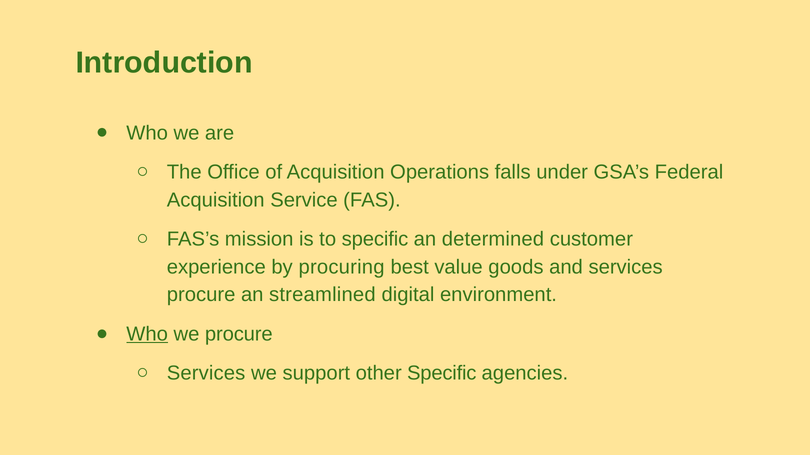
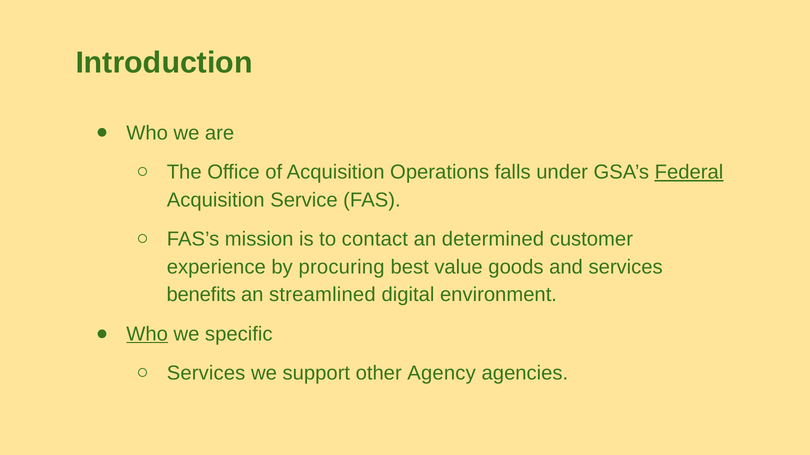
Federal underline: none -> present
to specific: specific -> contact
procure at (201, 295): procure -> benefits
we procure: procure -> specific
other Specific: Specific -> Agency
